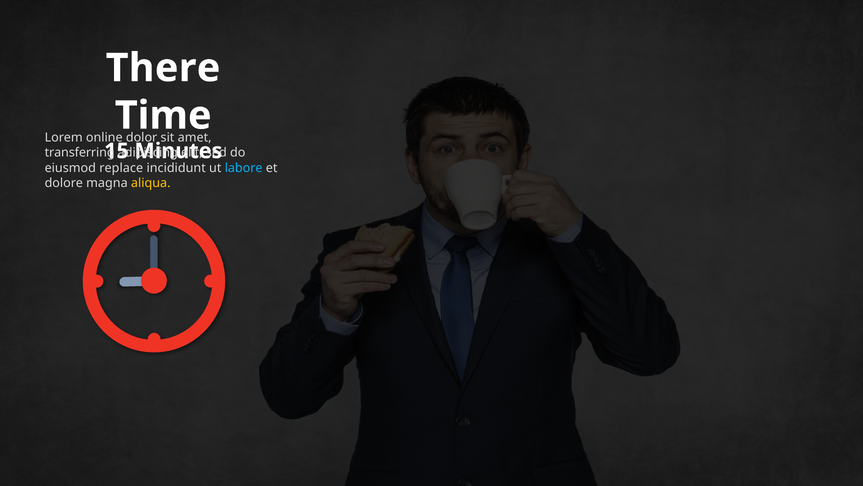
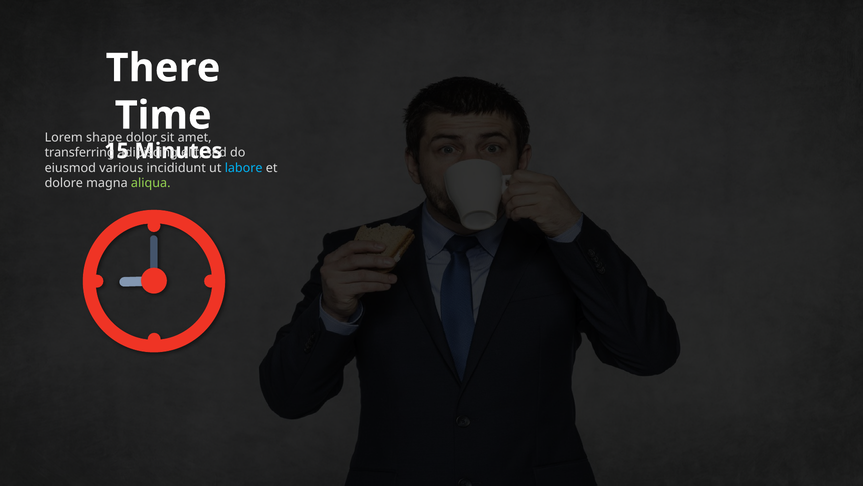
online: online -> shape
replace: replace -> various
aliqua colour: yellow -> light green
